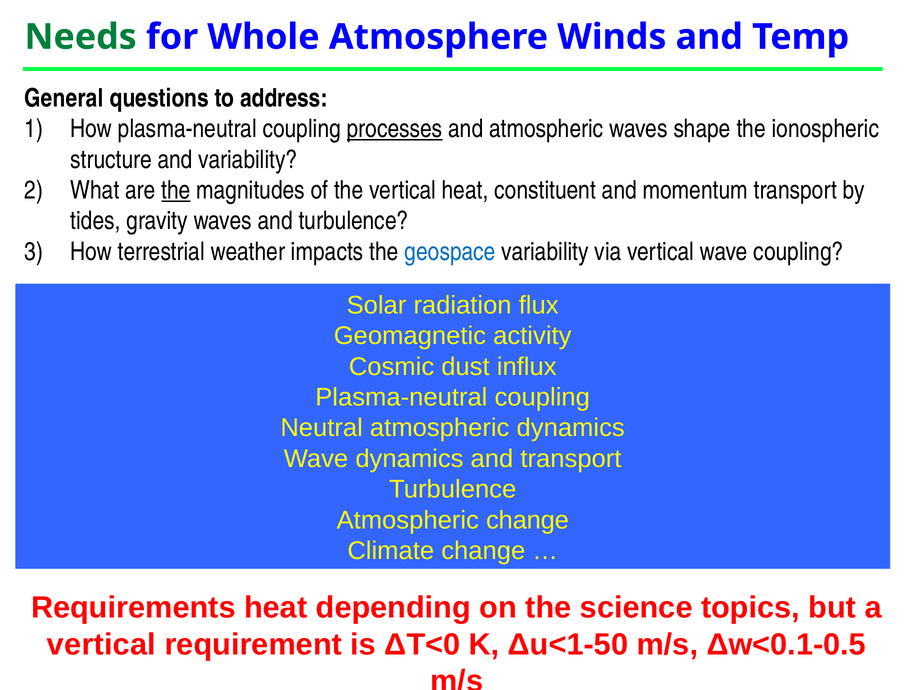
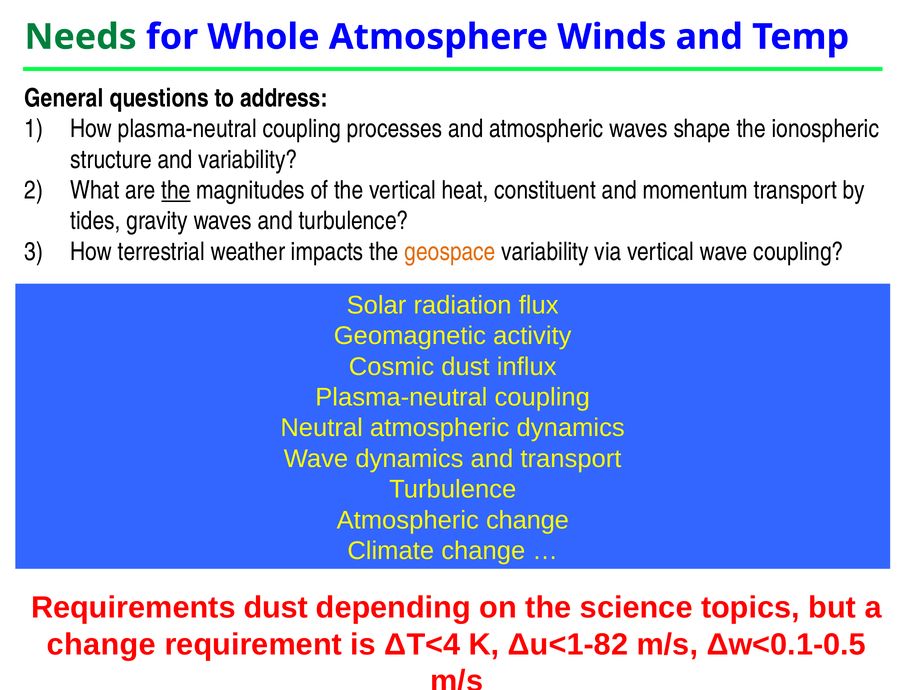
processes underline: present -> none
geospace colour: blue -> orange
Requirements heat: heat -> dust
vertical at (101, 645): vertical -> change
ΔT<0: ΔT<0 -> ΔT<4
Δu<1-50: Δu<1-50 -> Δu<1-82
